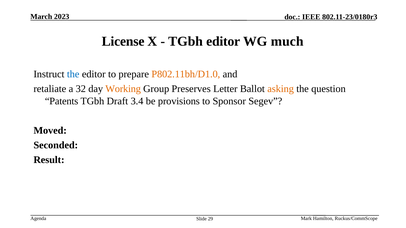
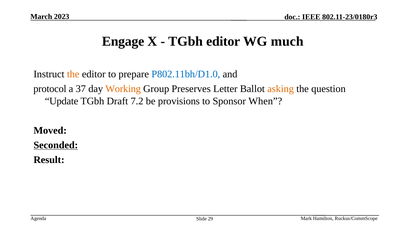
License: License -> Engage
the at (73, 74) colour: blue -> orange
P802.11bh/D1.0 colour: orange -> blue
retaliate: retaliate -> protocol
32: 32 -> 37
Patents: Patents -> Update
3.4: 3.4 -> 7.2
Segev: Segev -> When
Seconded underline: none -> present
